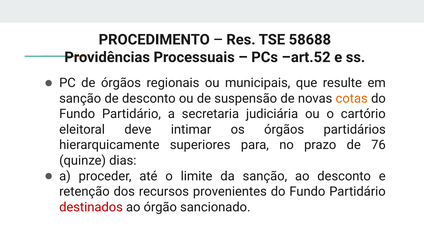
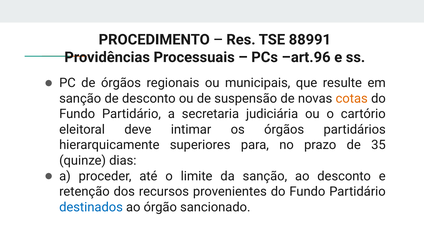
58688: 58688 -> 88991
art.52: art.52 -> art.96
76: 76 -> 35
destinados colour: red -> blue
